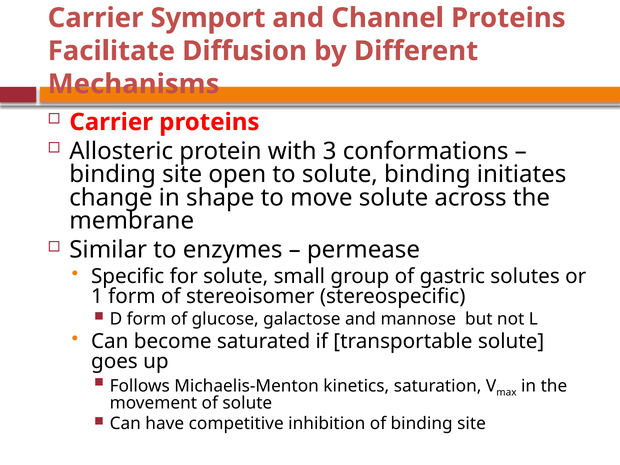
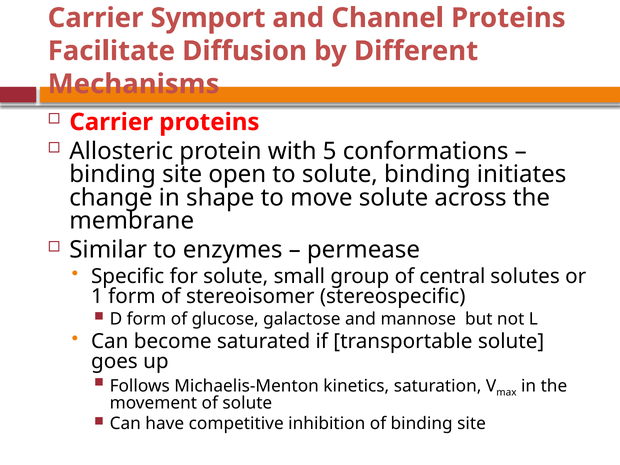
3: 3 -> 5
gastric: gastric -> central
